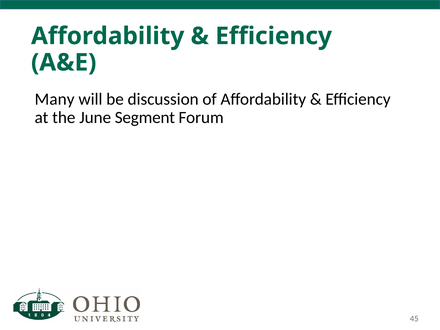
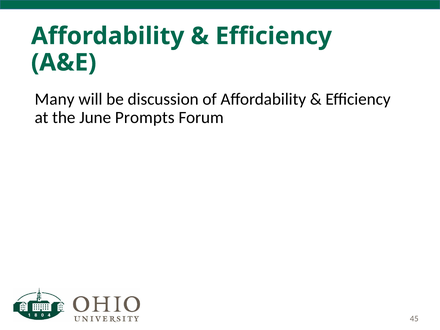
Segment: Segment -> Prompts
